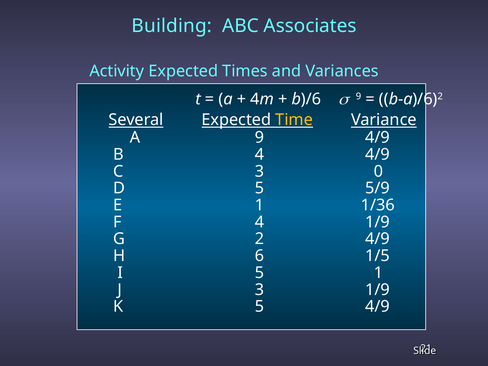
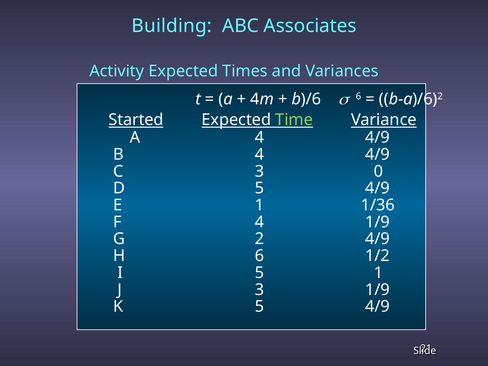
9 at (359, 96): 9 -> 6
Several: Several -> Started
Time colour: yellow -> light green
A 9: 9 -> 4
D 5 5/9: 5/9 -> 4/9
1/5: 1/5 -> 1/2
